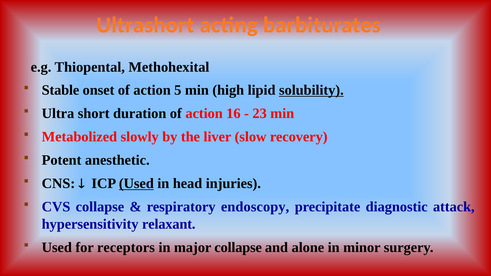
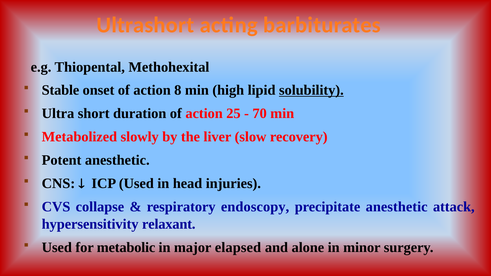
5: 5 -> 8
16: 16 -> 25
23: 23 -> 70
Used at (136, 184) underline: present -> none
precipitate diagnostic: diagnostic -> anesthetic
receptors: receptors -> metabolic
major collapse: collapse -> elapsed
